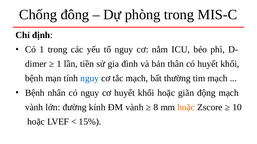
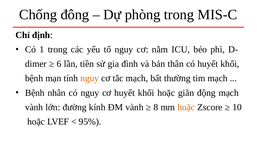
1 at (59, 64): 1 -> 6
nguy at (90, 79) colour: blue -> orange
15%: 15% -> 95%
